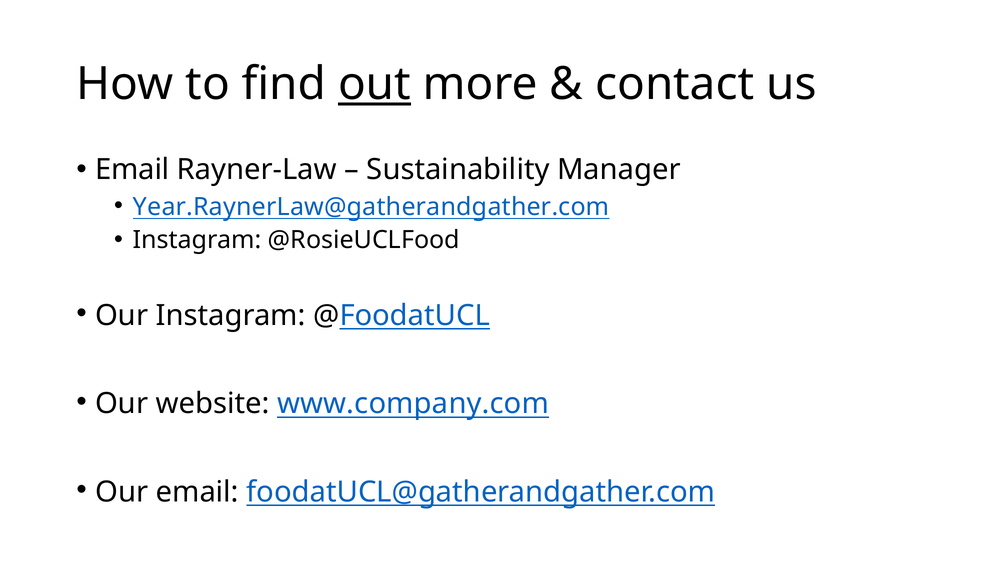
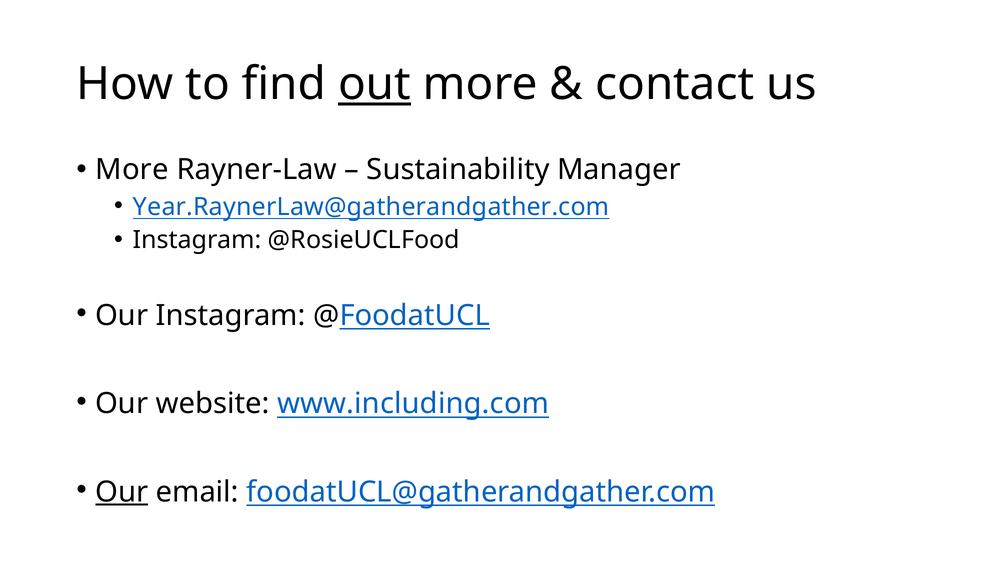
Email at (132, 170): Email -> More
www.company.com: www.company.com -> www.including.com
Our at (122, 492) underline: none -> present
